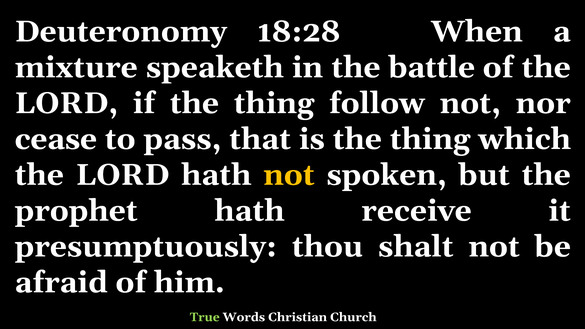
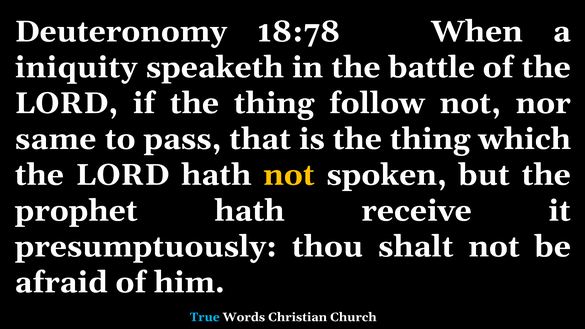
18:28: 18:28 -> 18:78
mixture: mixture -> iniquity
cease: cease -> same
True colour: light green -> light blue
